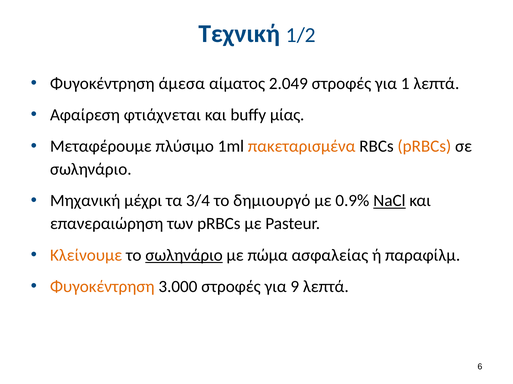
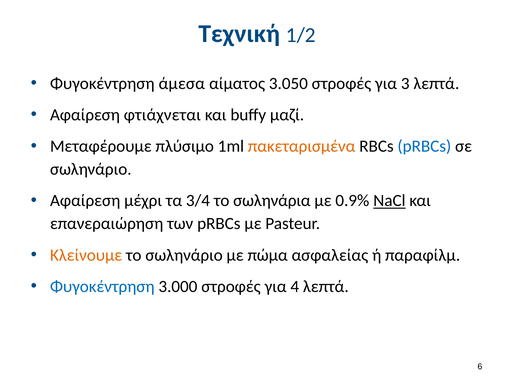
2.049: 2.049 -> 3.050
1: 1 -> 3
μίας: μίας -> μαζί
pRBCs at (424, 147) colour: orange -> blue
Μηχανική at (85, 201): Μηχανική -> Αφαίρεση
δημιουργό: δημιουργό -> σωληνάρια
σωληνάριο at (184, 256) underline: present -> none
Φυγοκέντρηση at (102, 287) colour: orange -> blue
9: 9 -> 4
